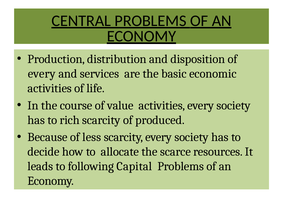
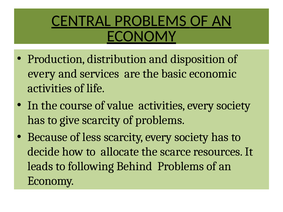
rich: rich -> give
of produced: produced -> problems
Capital: Capital -> Behind
